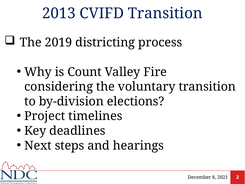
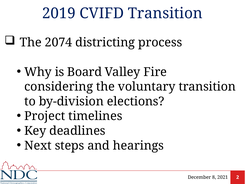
2013: 2013 -> 2019
2019: 2019 -> 2074
Count: Count -> Board
